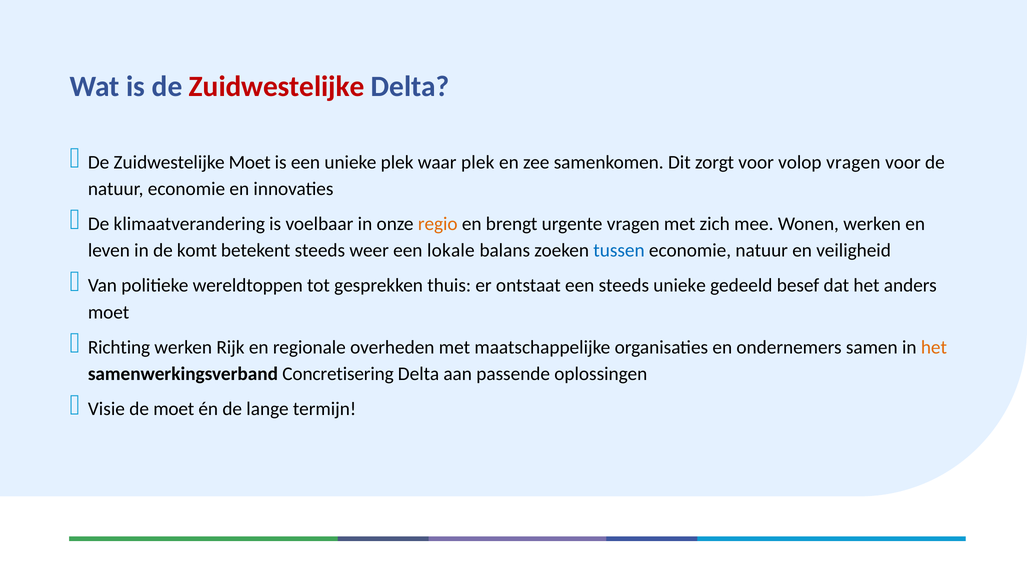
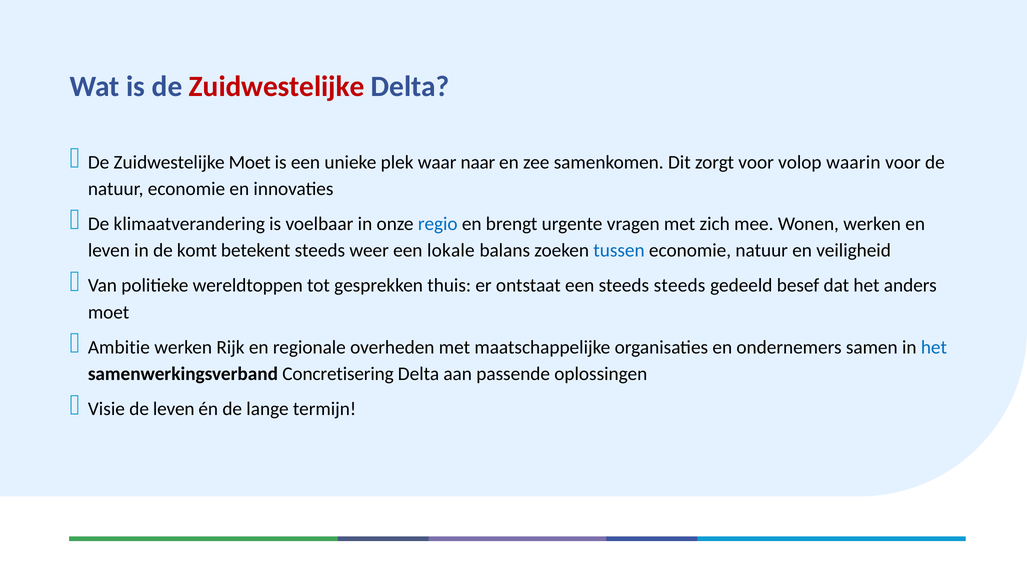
waar plek: plek -> naar
volop vragen: vragen -> waarin
regio colour: orange -> blue
steeds unieke: unieke -> steeds
Richting: Richting -> Ambitie
het at (934, 347) colour: orange -> blue
de moet: moet -> leven
